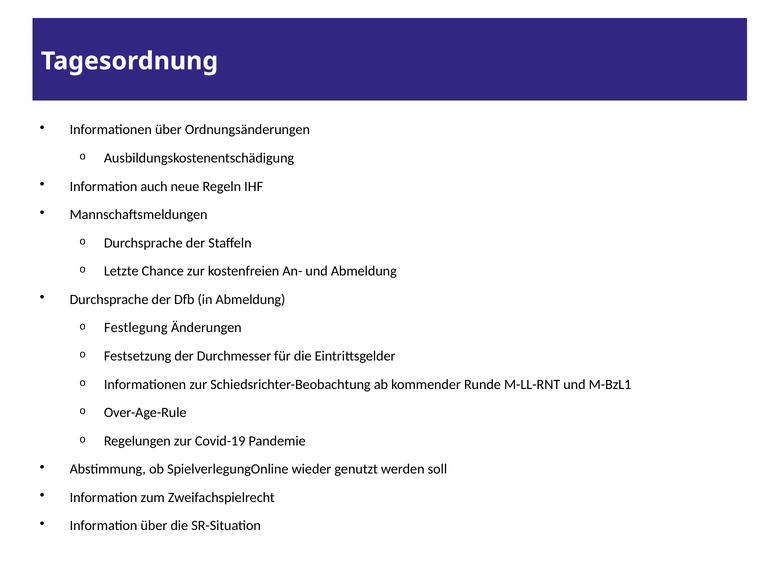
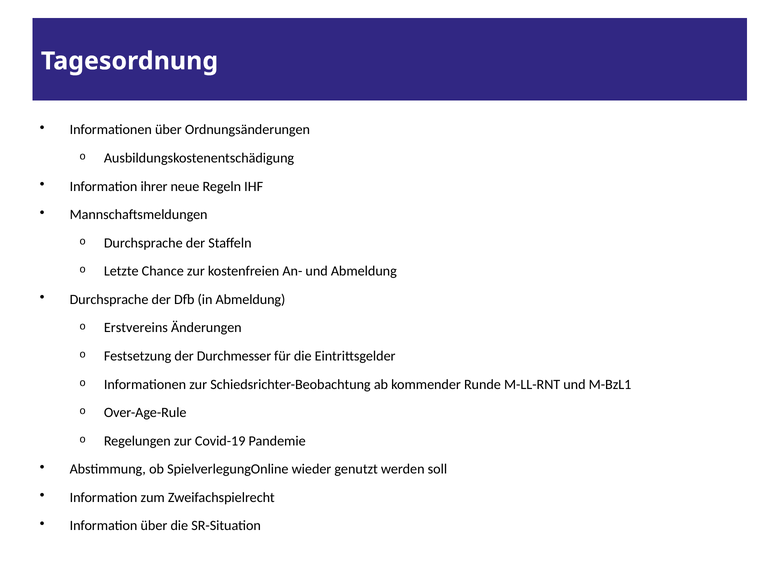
auch: auch -> ihrer
Festlegung: Festlegung -> Erstvereins
